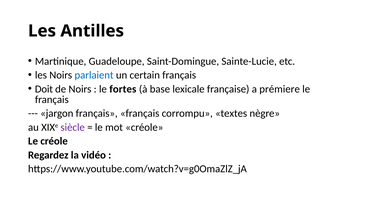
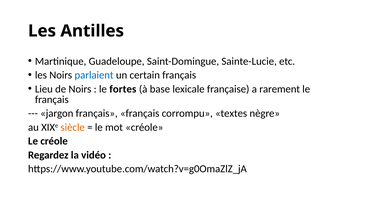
Doit: Doit -> Lieu
prémiere: prémiere -> rarement
siècle colour: purple -> orange
